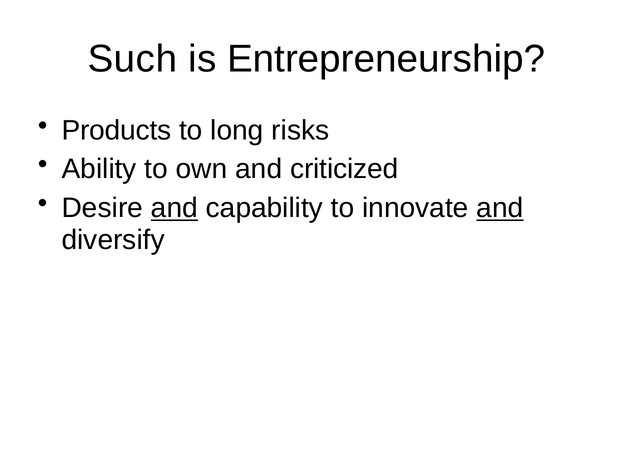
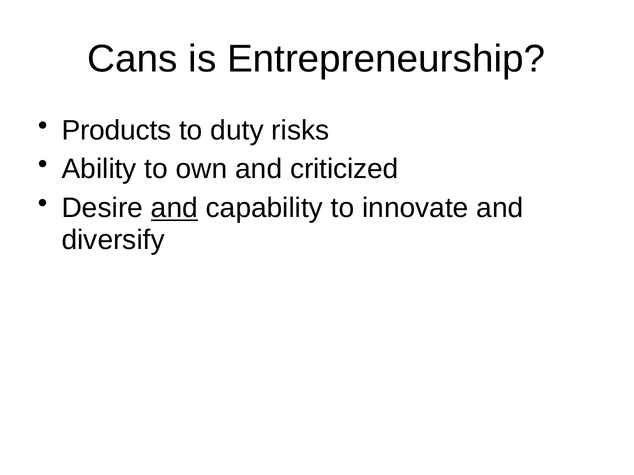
Such: Such -> Cans
long: long -> duty
and at (500, 208) underline: present -> none
